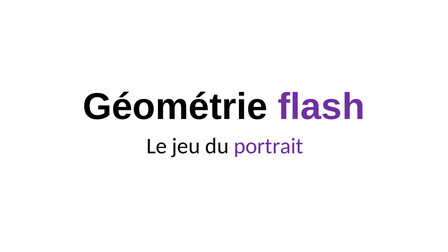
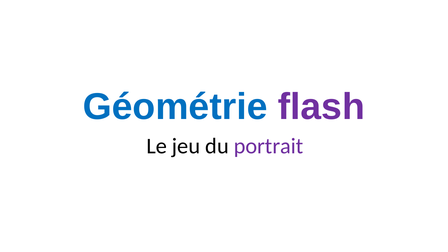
Géométrie colour: black -> blue
